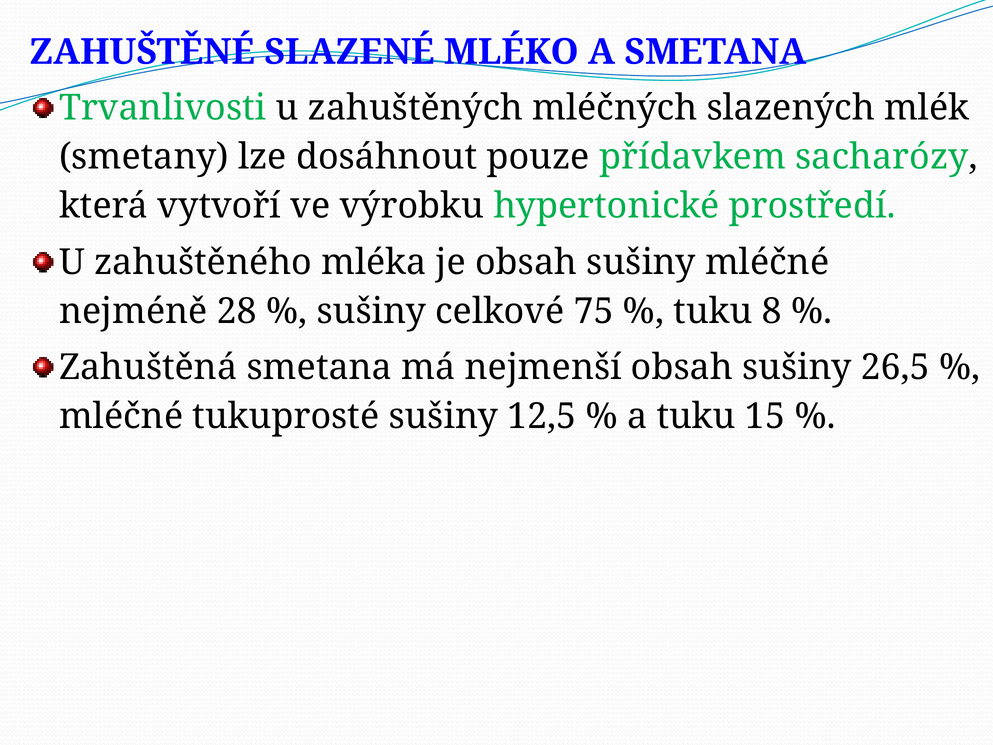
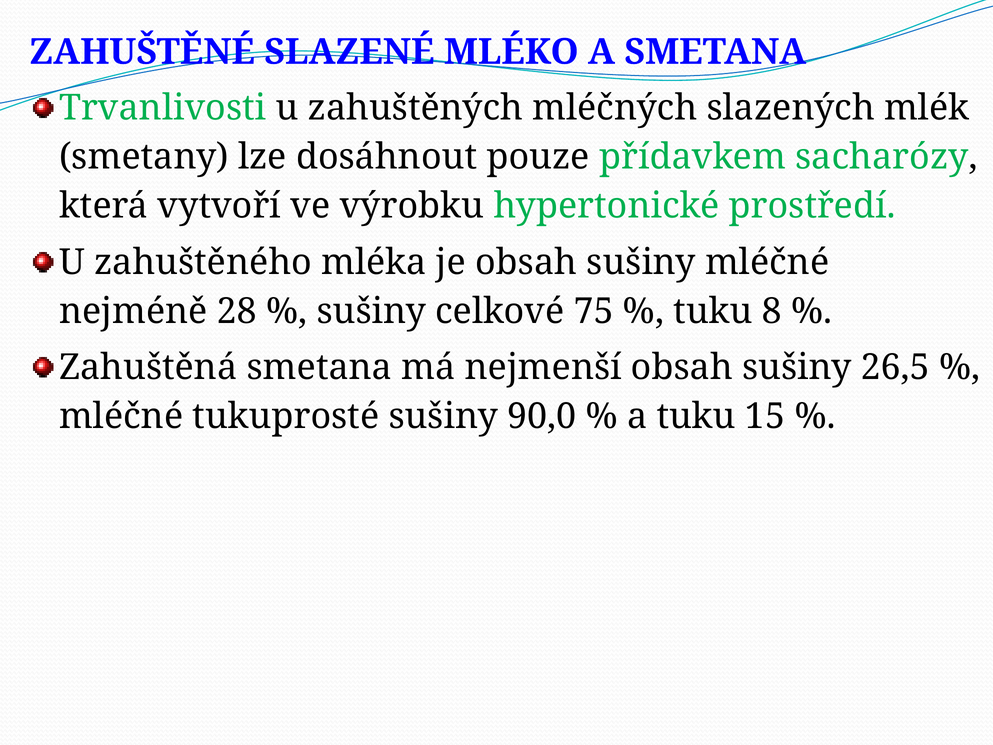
12,5: 12,5 -> 90,0
